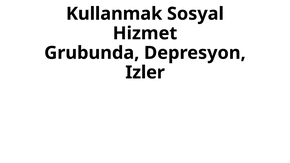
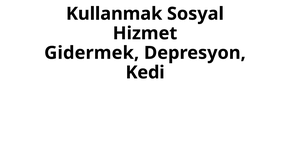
Grubunda: Grubunda -> Gidermek
Izler: Izler -> Kedi
